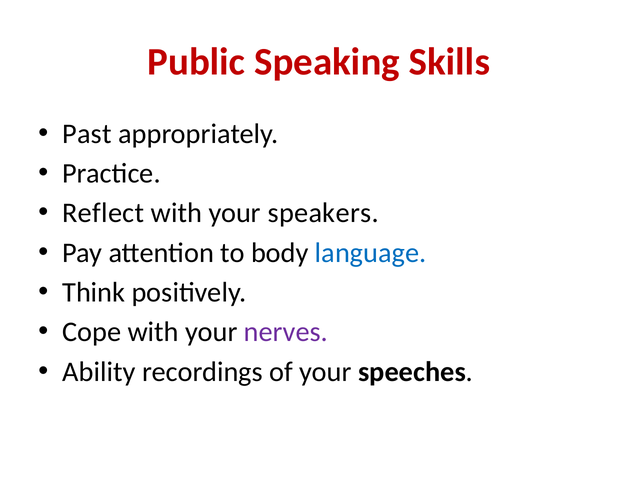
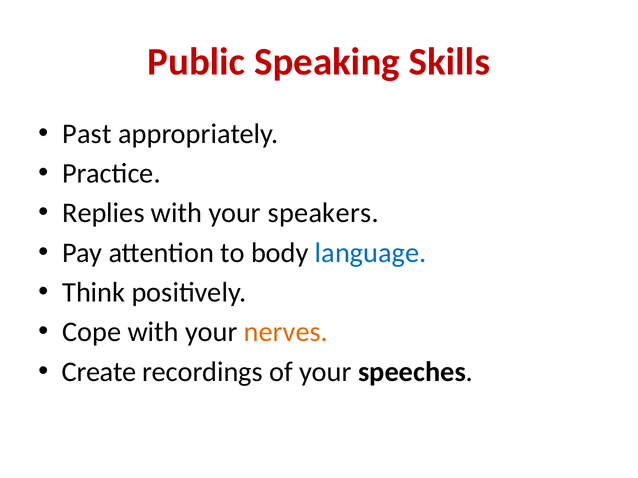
Reflect: Reflect -> Replies
nerves colour: purple -> orange
Ability: Ability -> Create
